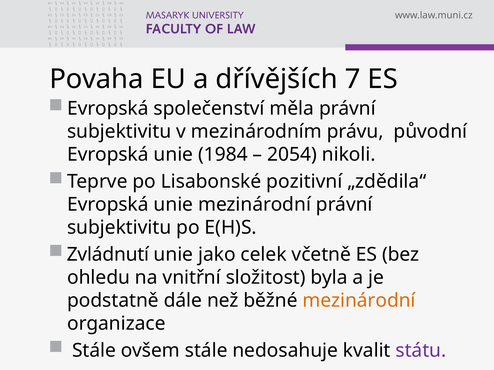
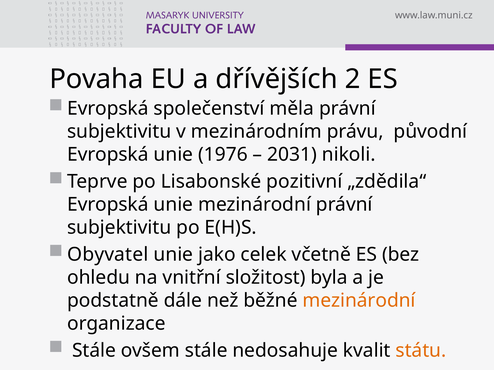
7: 7 -> 2
1984: 1984 -> 1976
2054: 2054 -> 2031
Zvládnutí: Zvládnutí -> Obyvatel
státu colour: purple -> orange
